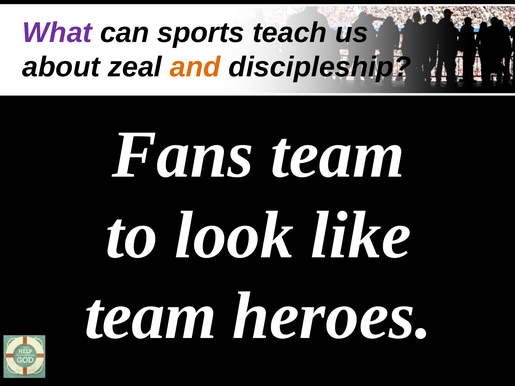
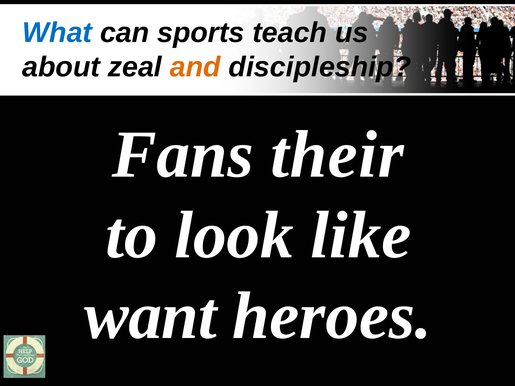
What colour: purple -> blue
Fans team: team -> their
team at (150, 316): team -> want
